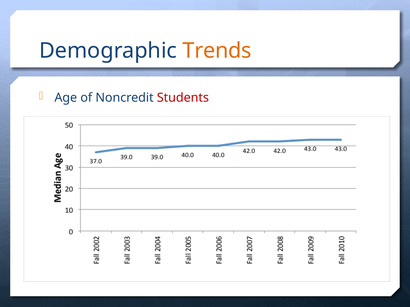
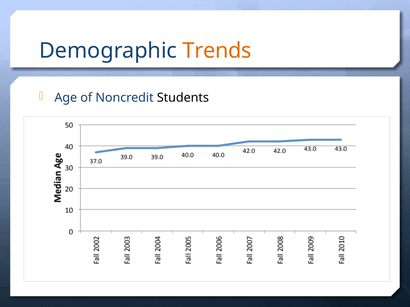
Students colour: red -> black
